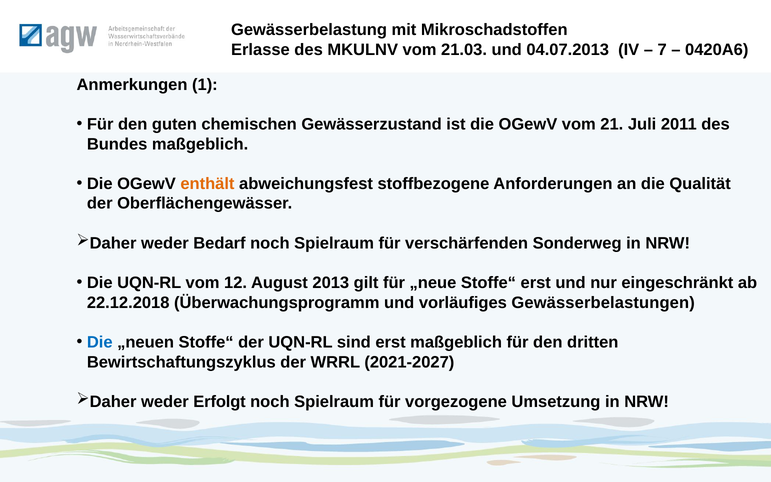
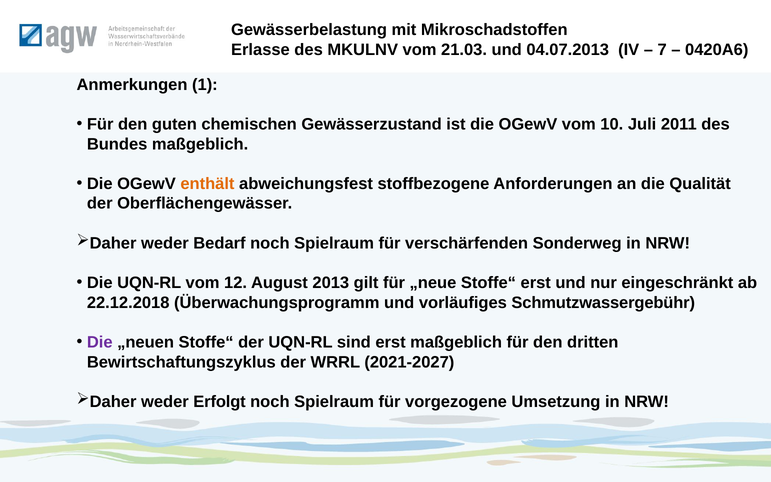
21: 21 -> 10
Gewässerbelastungen: Gewässerbelastungen -> Schmutzwassergebühr
Die at (100, 342) colour: blue -> purple
